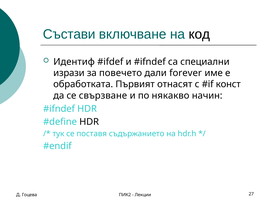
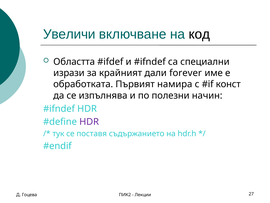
Състави: Състави -> Увеличи
Идентиф: Идентиф -> Областта
повечето: повечето -> крайният
отнасят: отнасят -> намира
свързване: свързване -> изпълнява
някакво: някакво -> полезни
HDR at (89, 122) colour: black -> purple
